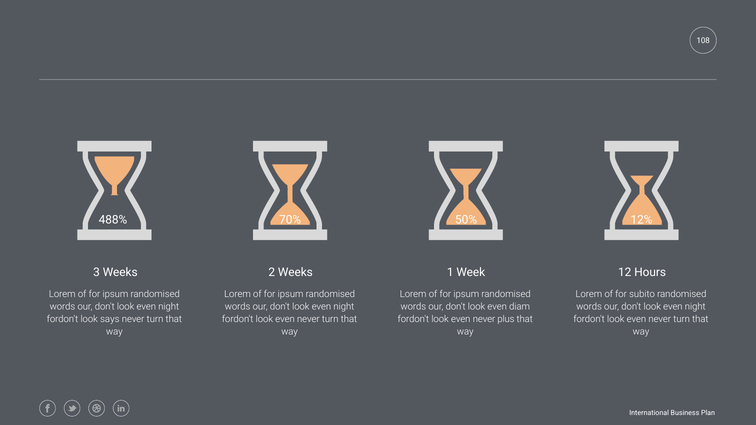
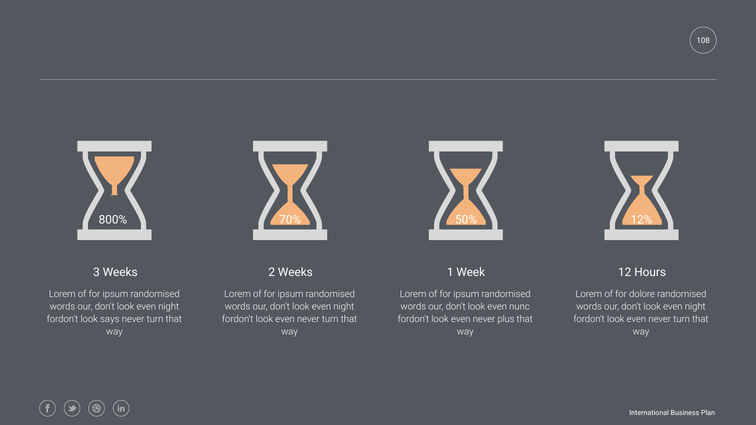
488%: 488% -> 800%
subito: subito -> dolore
diam: diam -> nunc
